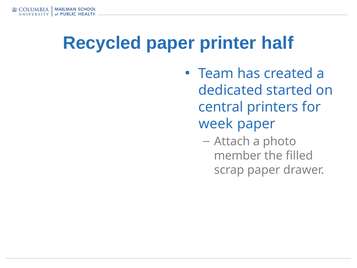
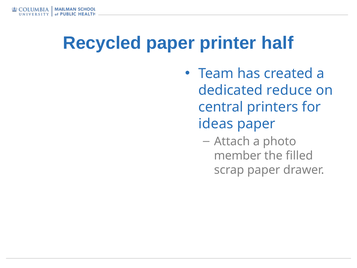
started: started -> reduce
week: week -> ideas
